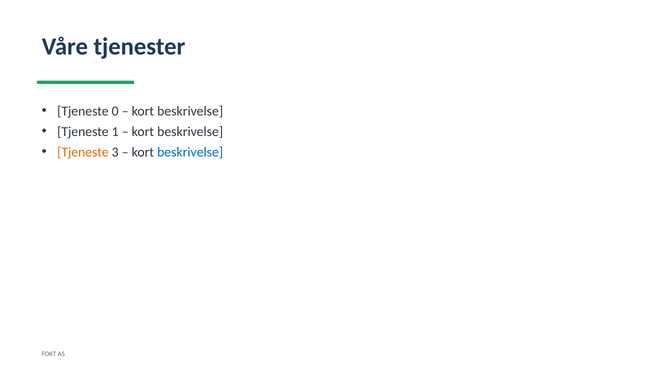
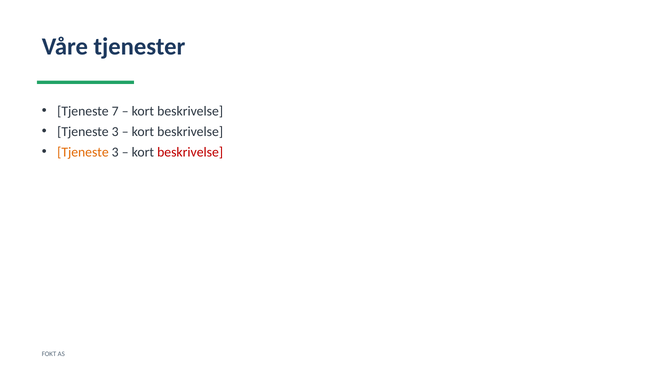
0: 0 -> 7
1 at (115, 132): 1 -> 3
beskrivelse at (190, 152) colour: blue -> red
